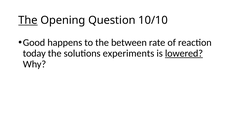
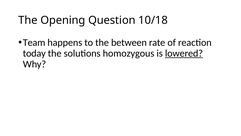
The at (28, 20) underline: present -> none
10/10: 10/10 -> 10/18
Good: Good -> Team
experiments: experiments -> homozygous
